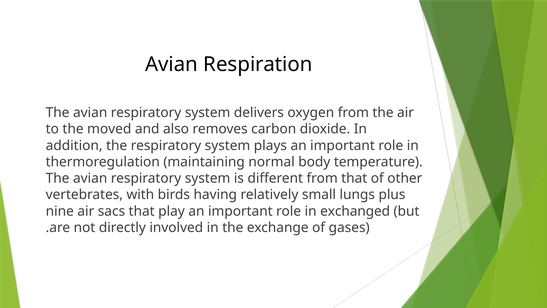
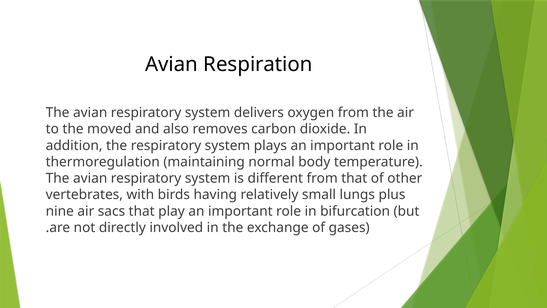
exchanged: exchanged -> bifurcation
